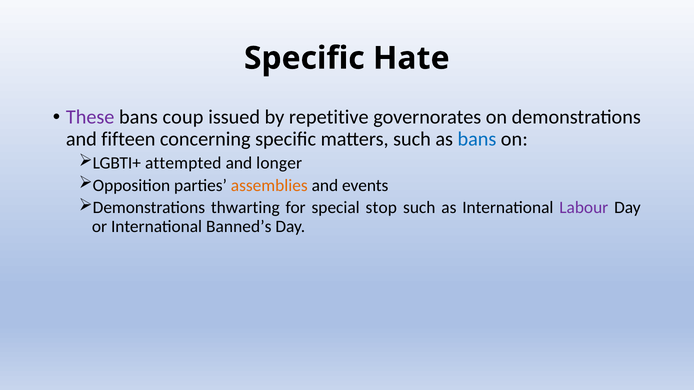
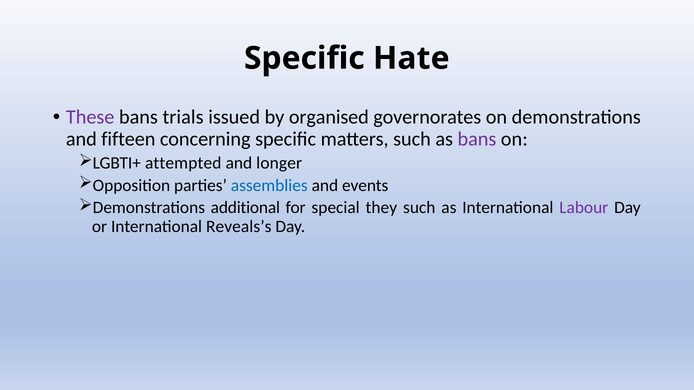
coup: coup -> trials
repetitive: repetitive -> organised
bans at (477, 139) colour: blue -> purple
assemblies colour: orange -> blue
thwarting: thwarting -> additional
stop: stop -> they
Banned’s: Banned’s -> Reveals’s
